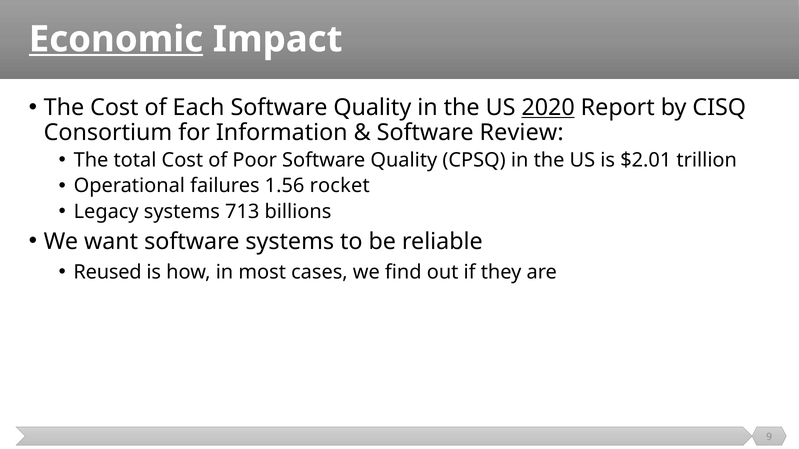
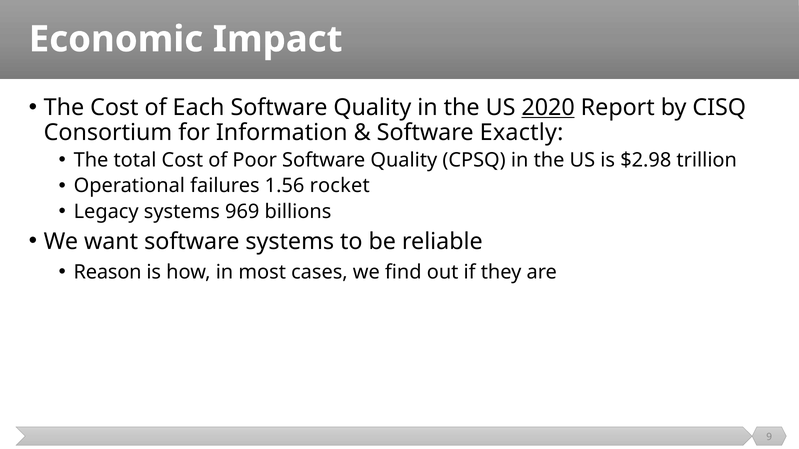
Economic underline: present -> none
Review: Review -> Exactly
$2.01: $2.01 -> $2.98
713: 713 -> 969
Reused: Reused -> Reason
